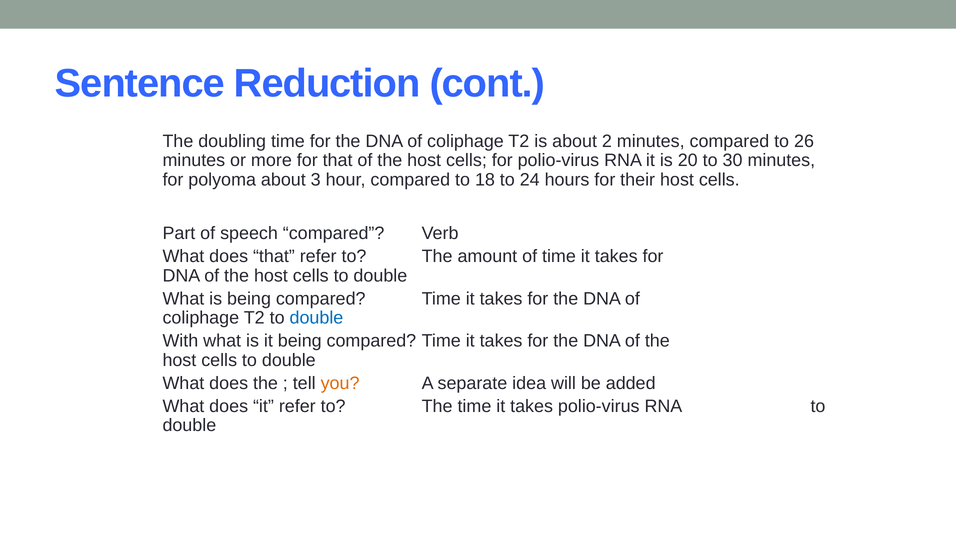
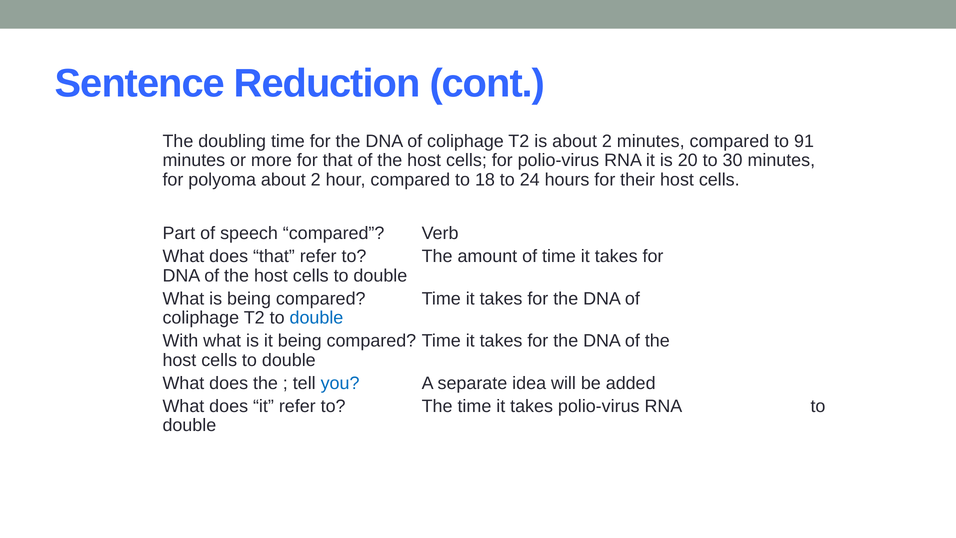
26: 26 -> 91
polyoma about 3: 3 -> 2
you colour: orange -> blue
